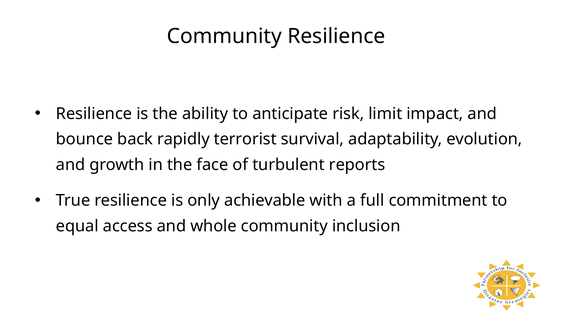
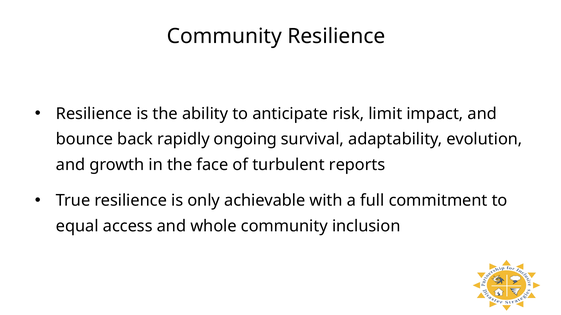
terrorist: terrorist -> ongoing
